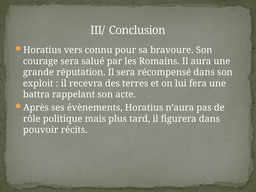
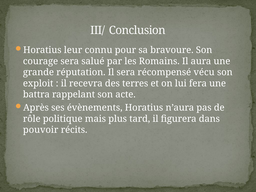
vers: vers -> leur
récompensé dans: dans -> vécu
